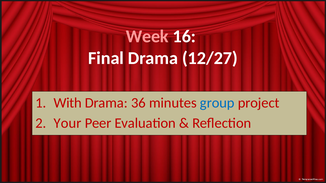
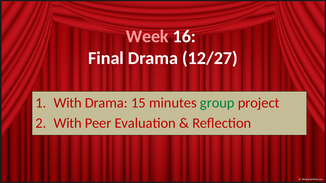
36: 36 -> 15
group colour: blue -> green
Your at (68, 123): Your -> With
